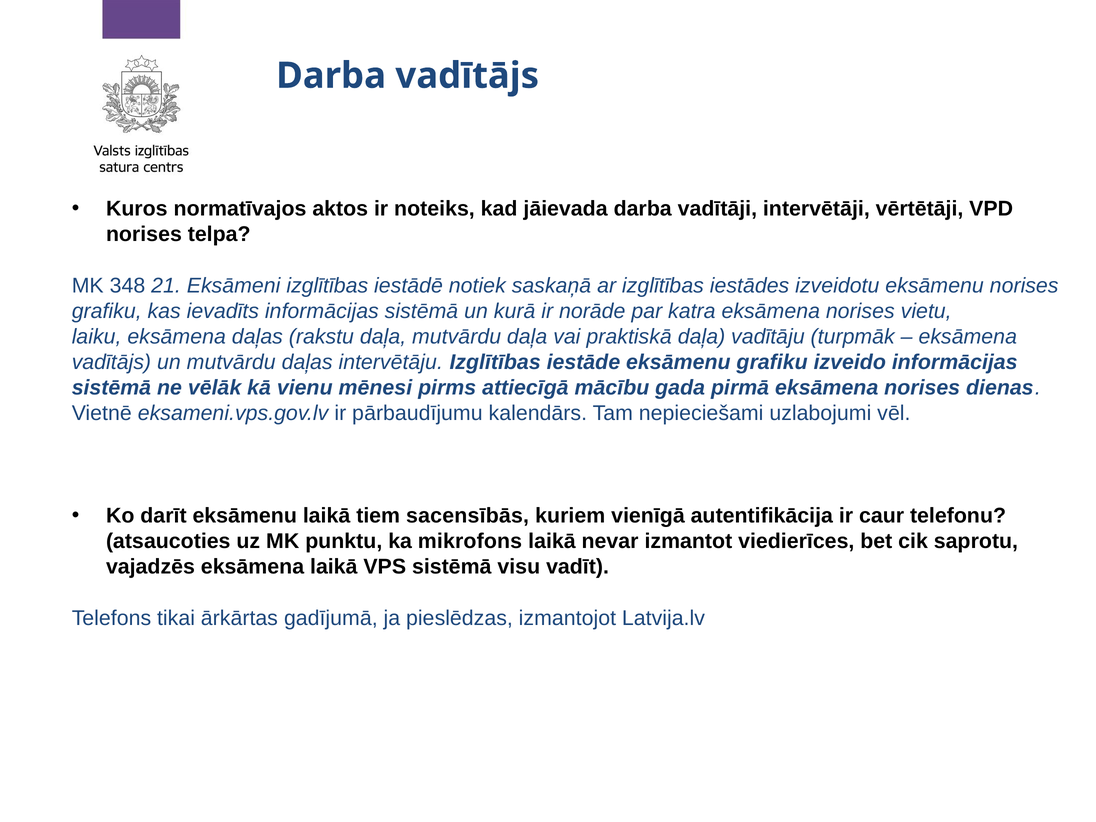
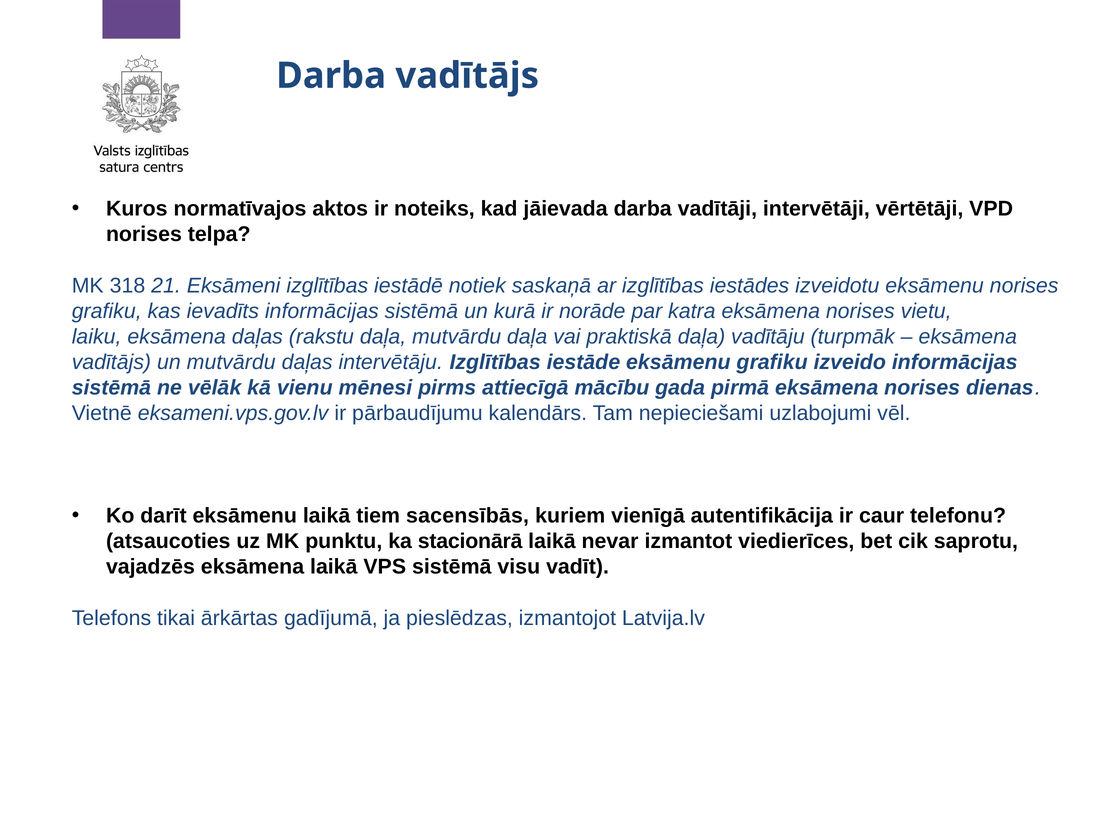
348: 348 -> 318
mikrofons: mikrofons -> stacionārā
